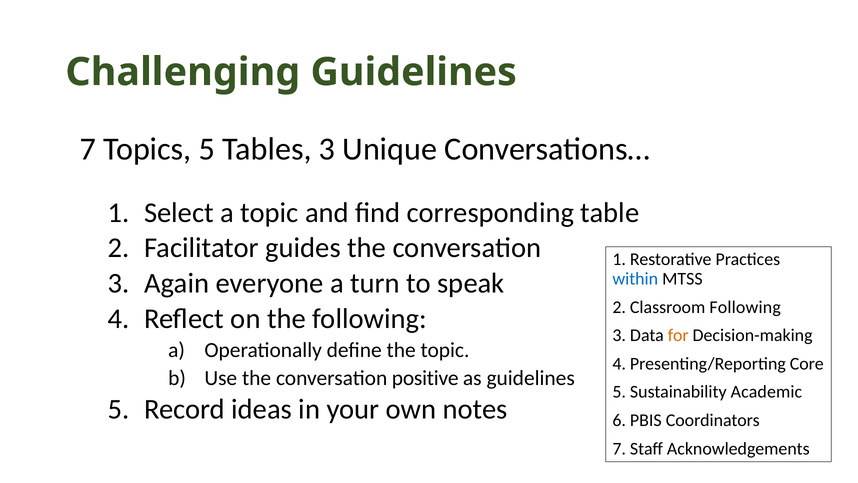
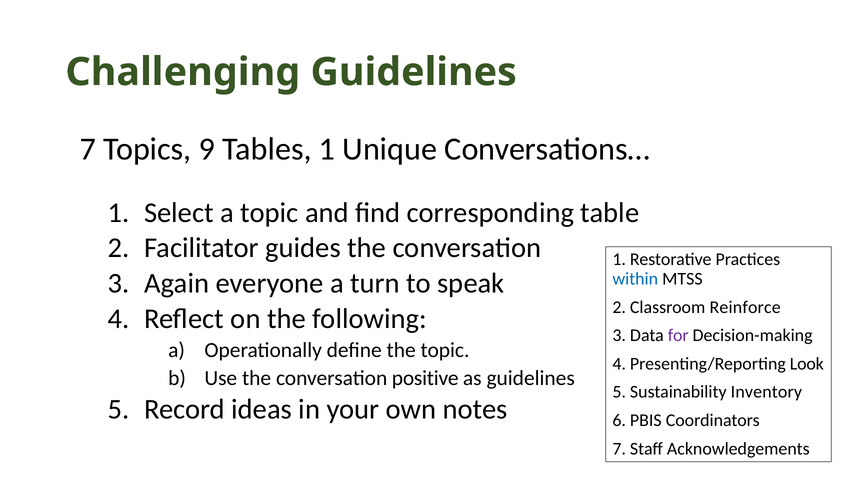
Topics 5: 5 -> 9
Tables 3: 3 -> 1
Classroom Following: Following -> Reinforce
for colour: orange -> purple
Core: Core -> Look
Academic: Academic -> Inventory
